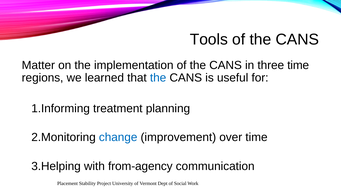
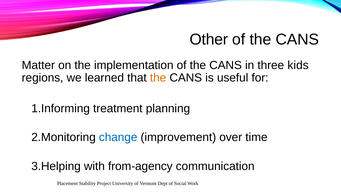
Tools: Tools -> Other
three time: time -> kids
the at (158, 78) colour: blue -> orange
